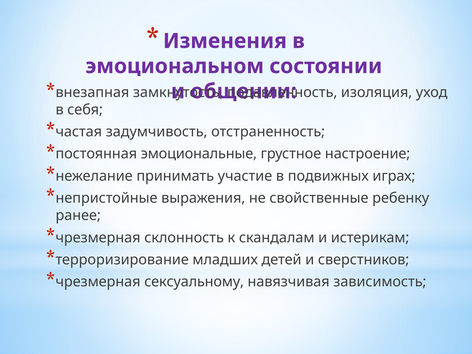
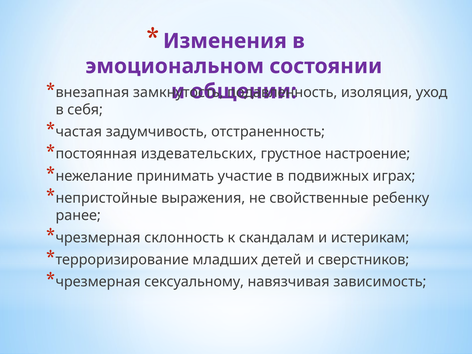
эмоциональные: эмоциональные -> издевательских
